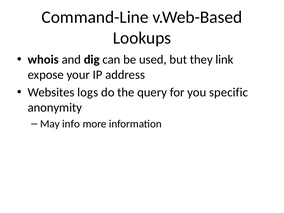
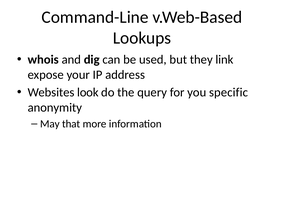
logs: logs -> look
info: info -> that
